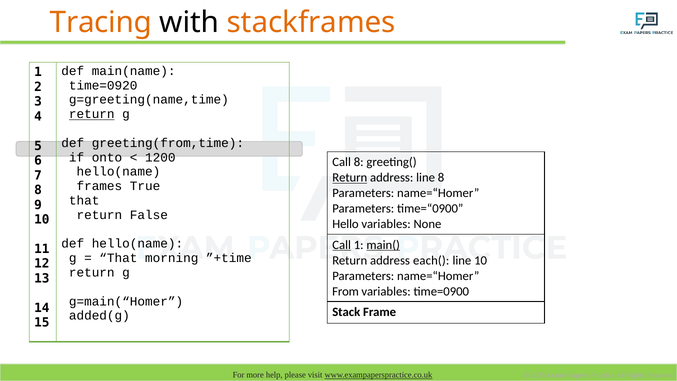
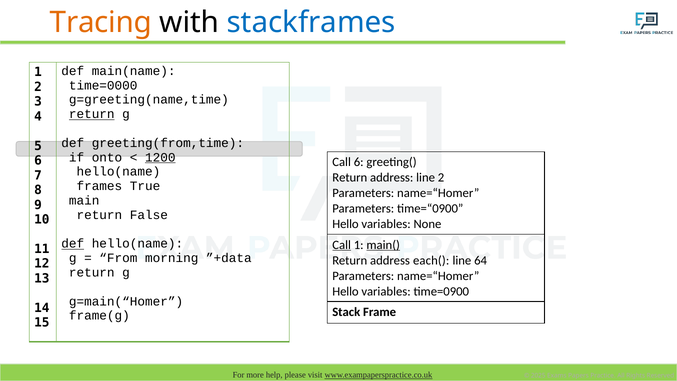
stackframes colour: orange -> blue
time=0920: time=0920 -> time=0000
1200 underline: none -> present
Call 8: 8 -> 6
Return at (350, 178) underline: present -> none
line 8: 8 -> 2
that at (84, 200): that -> main
def at (73, 244) underline: none -> present
That at (118, 258): That -> From
”+time: ”+time -> ”+data
line 10: 10 -> 64
From at (346, 291): From -> Hello
added(g: added(g -> frame(g
